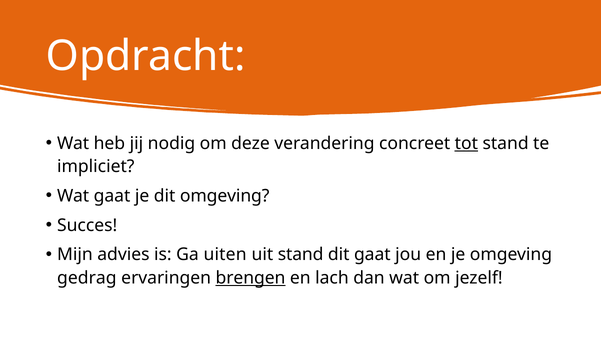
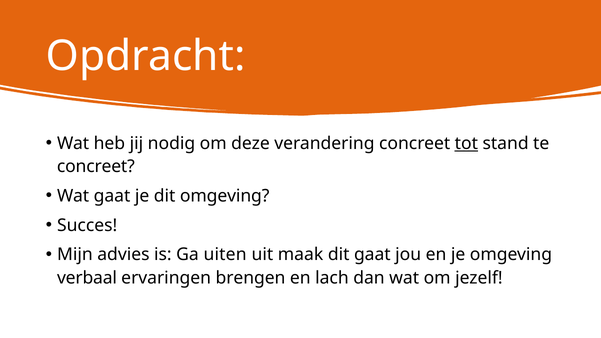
impliciet at (96, 167): impliciet -> concreet
uit stand: stand -> maak
gedrag: gedrag -> verbaal
brengen underline: present -> none
